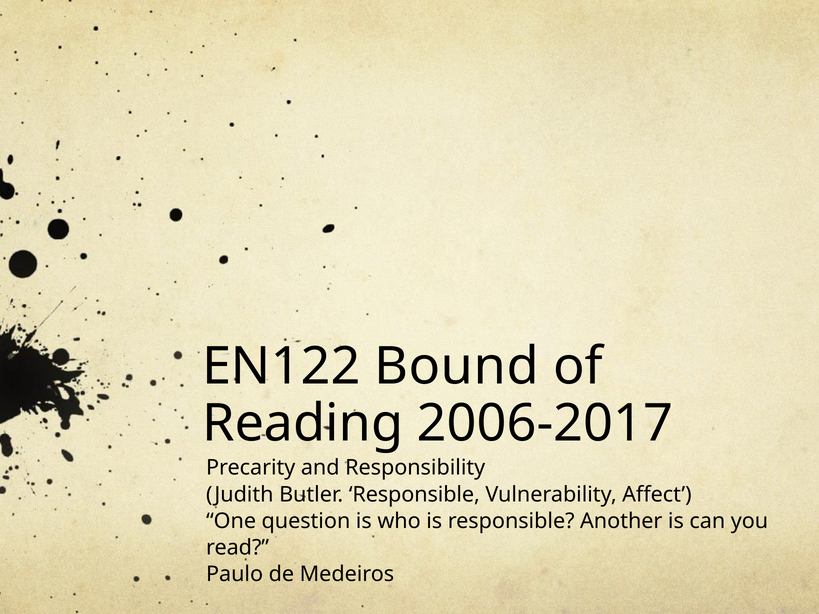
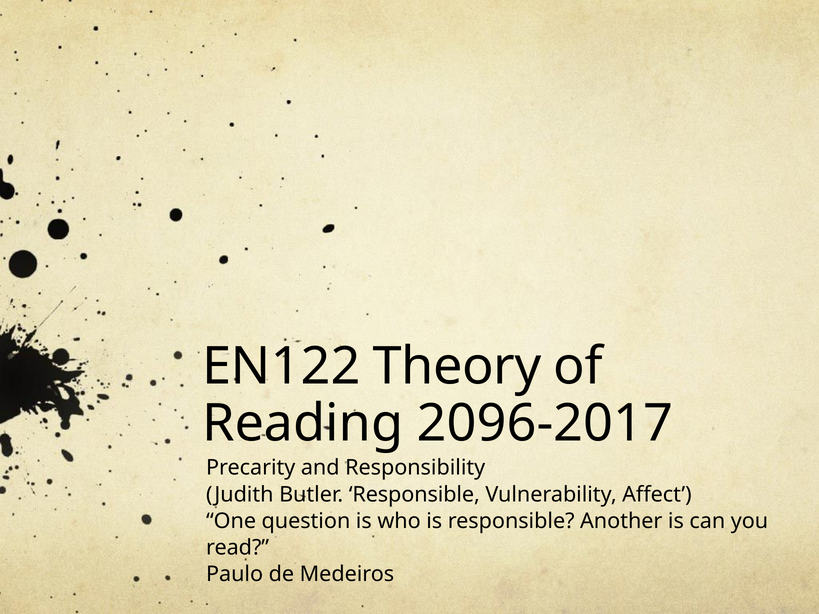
Bound: Bound -> Theory
2006-2017: 2006-2017 -> 2096-2017
